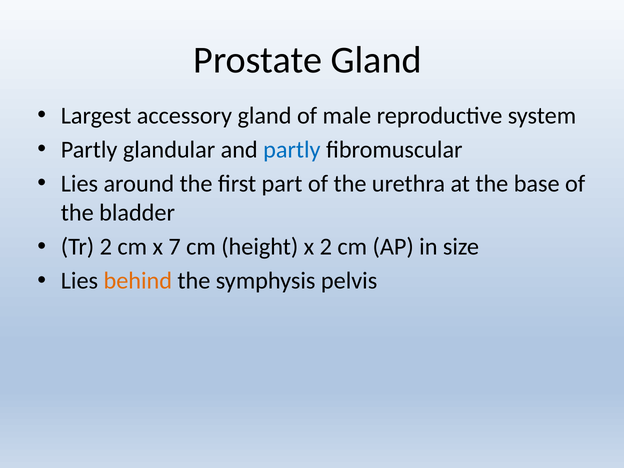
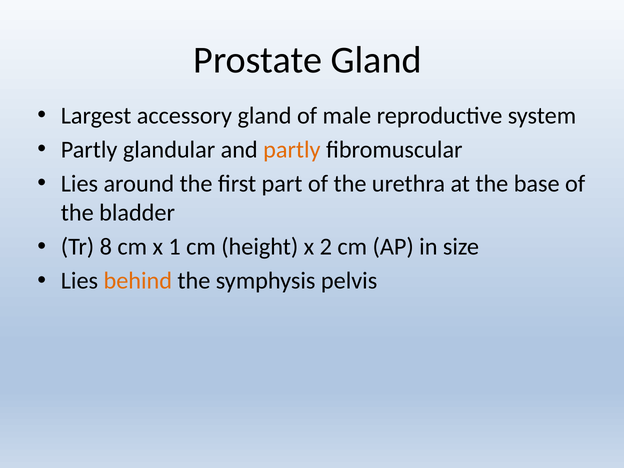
partly at (292, 150) colour: blue -> orange
Tr 2: 2 -> 8
7: 7 -> 1
